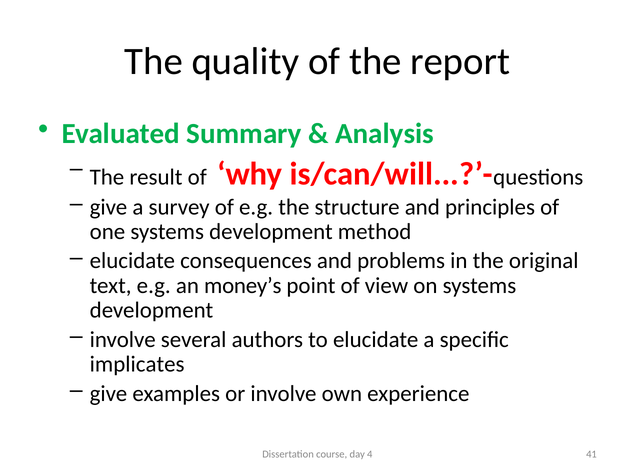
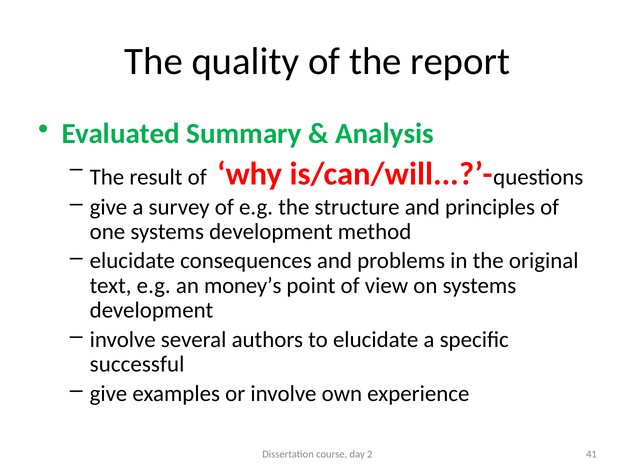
implicates: implicates -> successful
4: 4 -> 2
